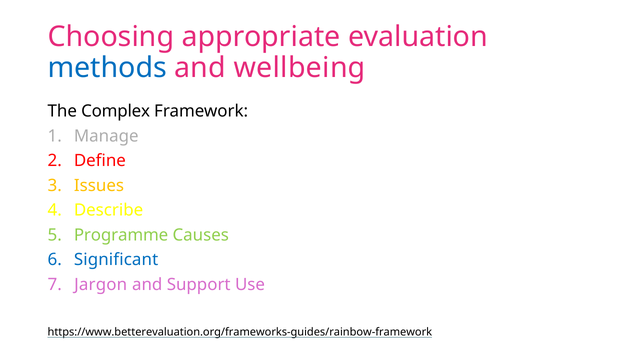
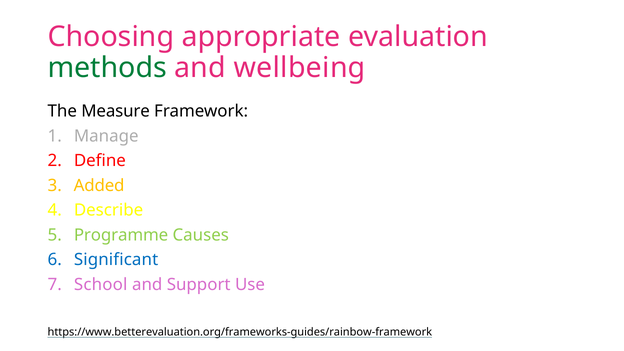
methods colour: blue -> green
Complex: Complex -> Measure
Issues: Issues -> Added
Jargon: Jargon -> School
